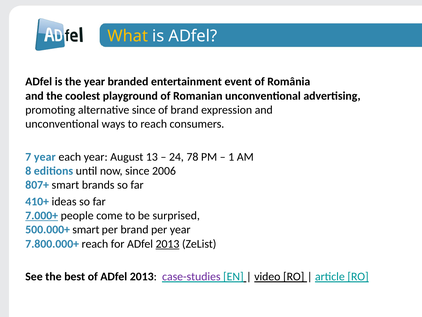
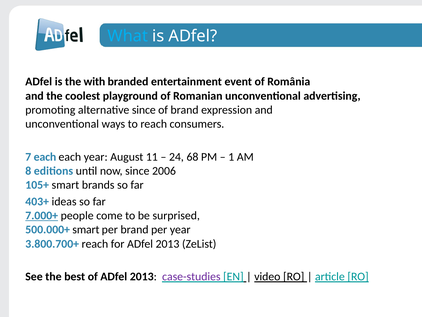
What colour: yellow -> light blue
the year: year -> with
7 year: year -> each
13: 13 -> 11
78: 78 -> 68
807+: 807+ -> 105+
410+: 410+ -> 403+
7.800.000+: 7.800.000+ -> 3.800.700+
2013 at (167, 243) underline: present -> none
